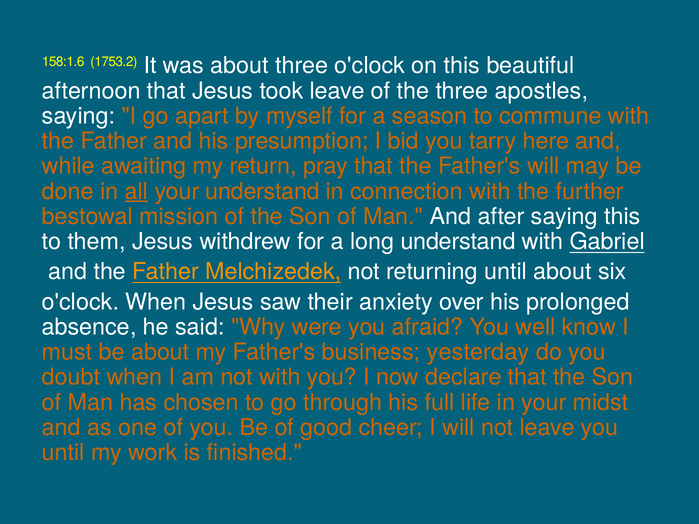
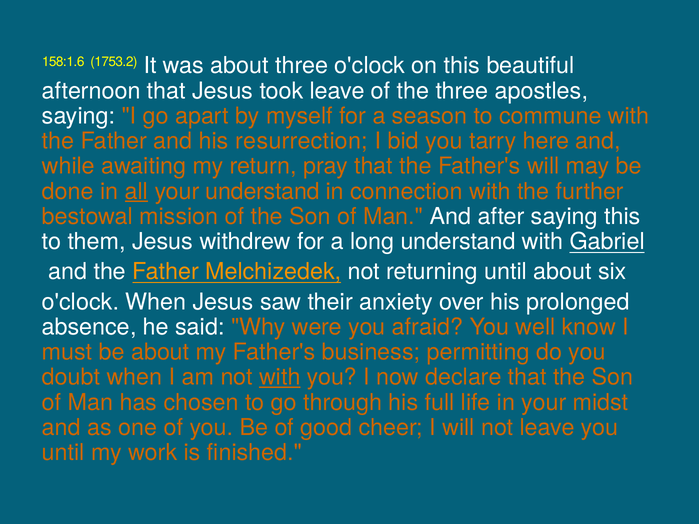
presumption: presumption -> resurrection
yesterday: yesterday -> permitting
with at (280, 377) underline: none -> present
